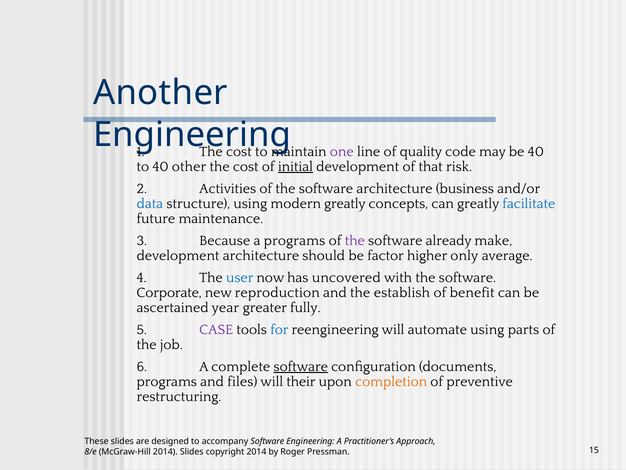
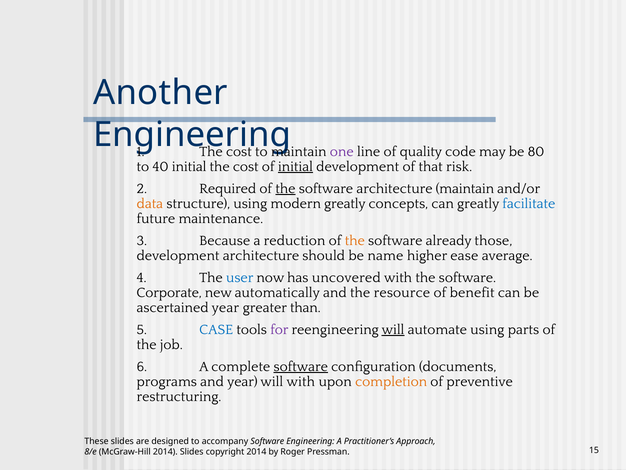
be 40: 40 -> 80
40 other: other -> initial
Activities: Activities -> Required
the at (285, 188) underline: none -> present
architecture business: business -> maintain
data colour: blue -> orange
a programs: programs -> reduction
the at (355, 240) colour: purple -> orange
make: make -> those
factor: factor -> name
only: only -> ease
reproduction: reproduction -> automatically
establish: establish -> resource
fully: fully -> than
CASE colour: purple -> blue
for colour: blue -> purple
will at (393, 329) underline: none -> present
and files: files -> year
will their: their -> with
